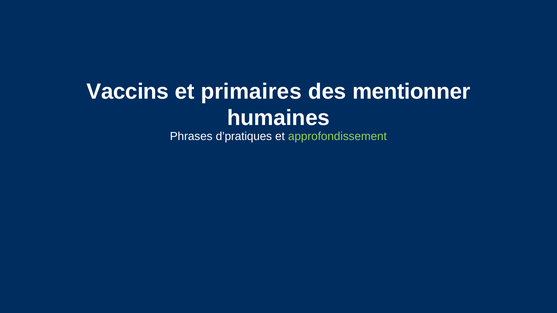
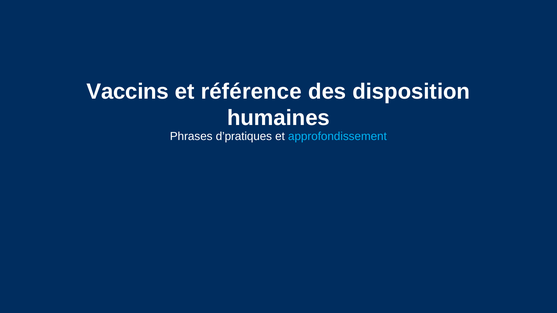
primaires: primaires -> référence
mentionner: mentionner -> disposition
approfondissement colour: light green -> light blue
